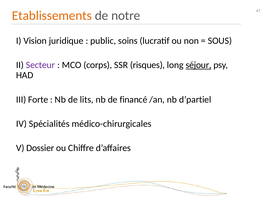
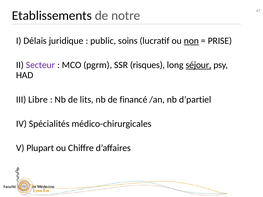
Etablissements colour: orange -> black
Vision: Vision -> Délais
non underline: none -> present
SOUS: SOUS -> PRISE
corps: corps -> pgrm
Forte: Forte -> Libre
Dossier: Dossier -> Plupart
